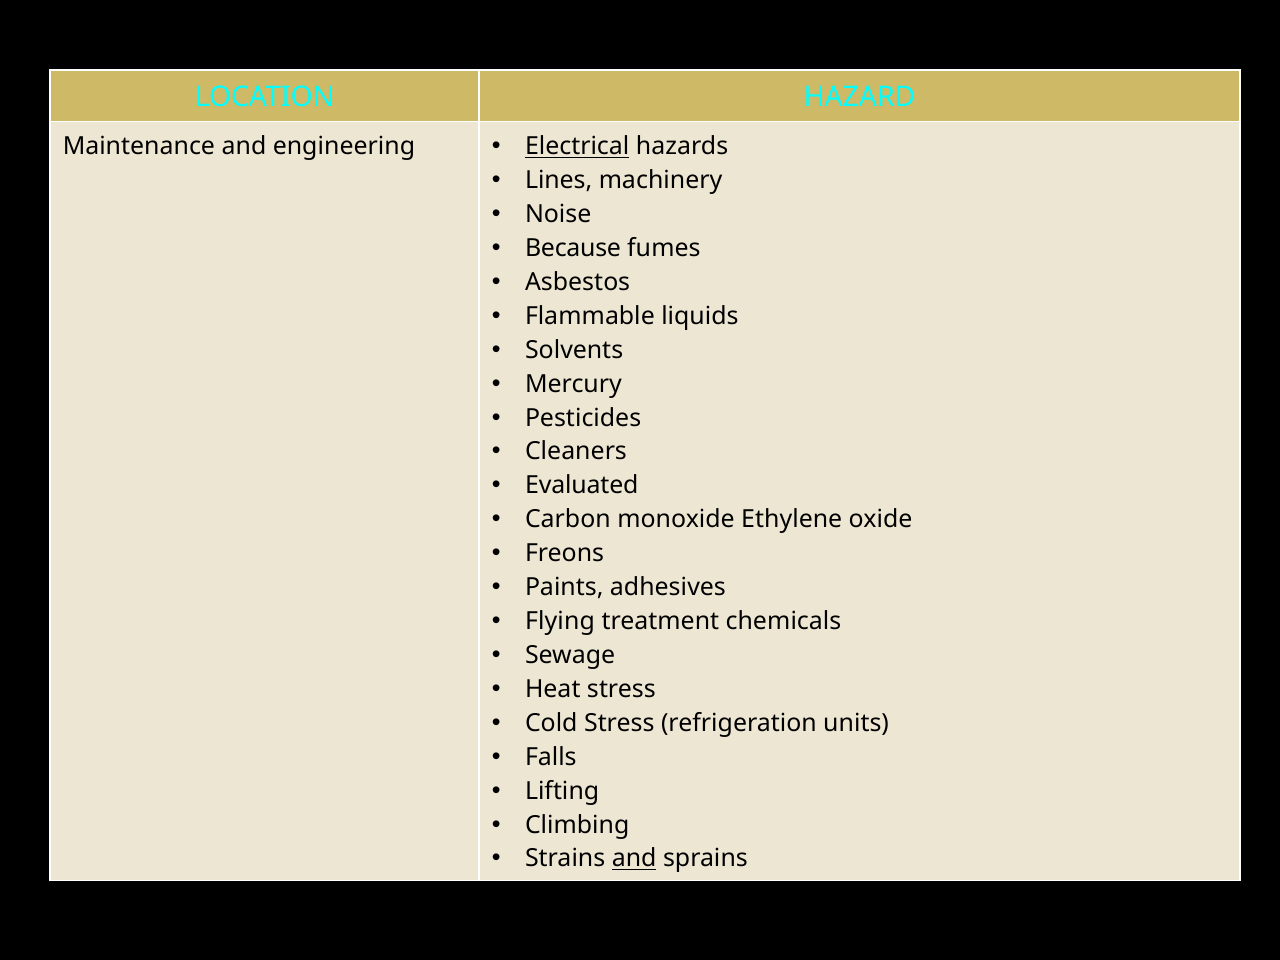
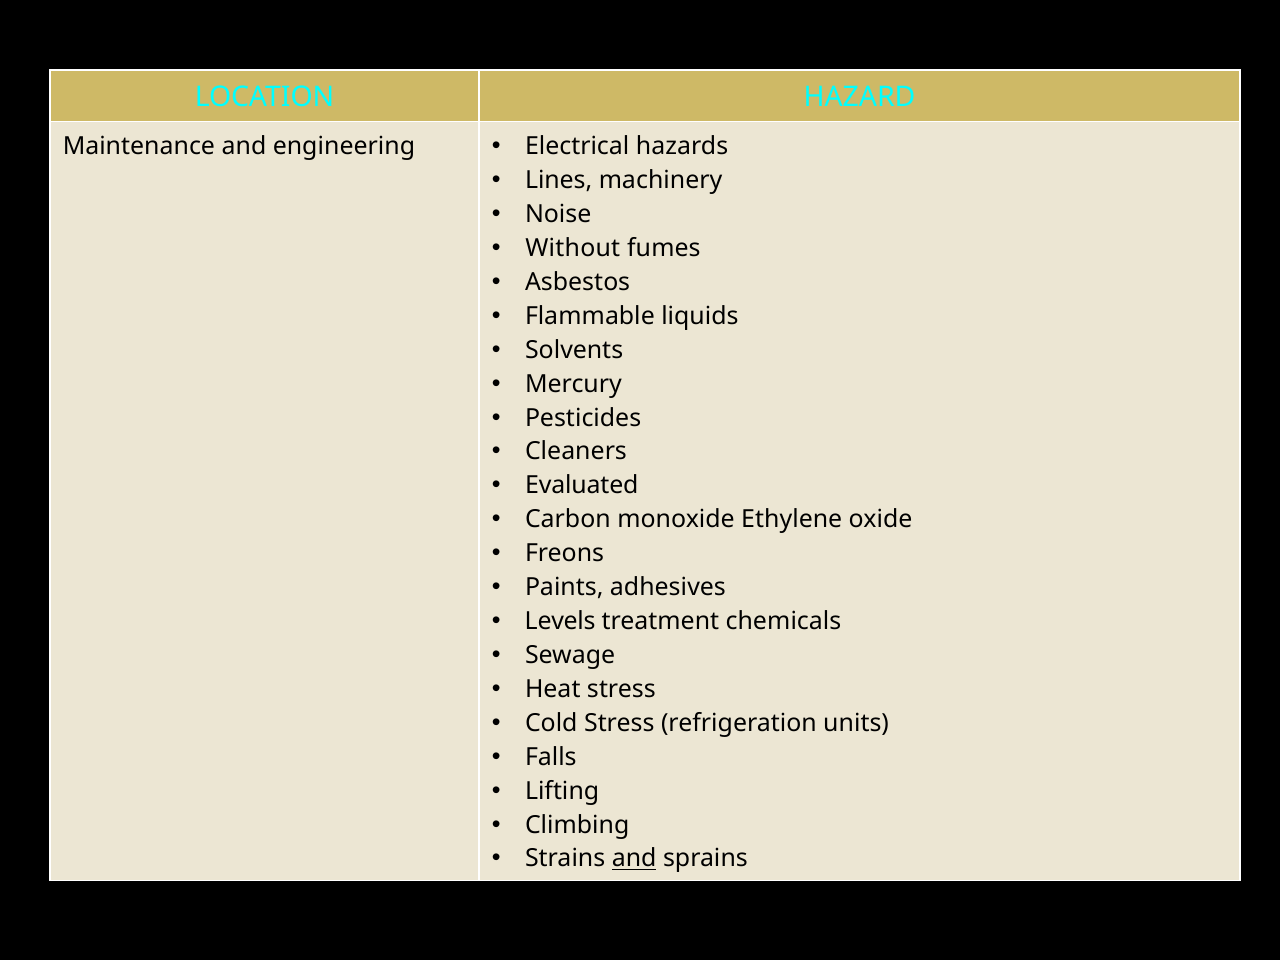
Electrical underline: present -> none
Because: Because -> Without
Flying: Flying -> Levels
